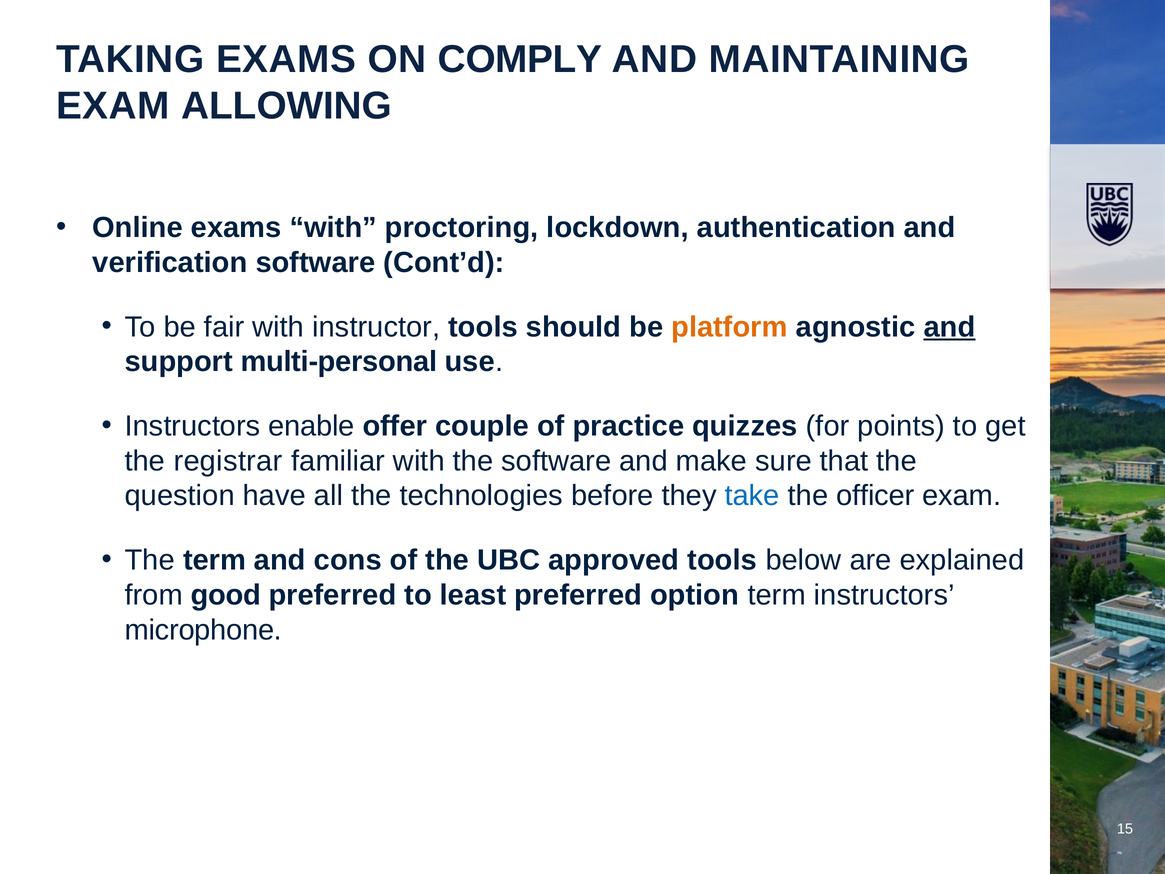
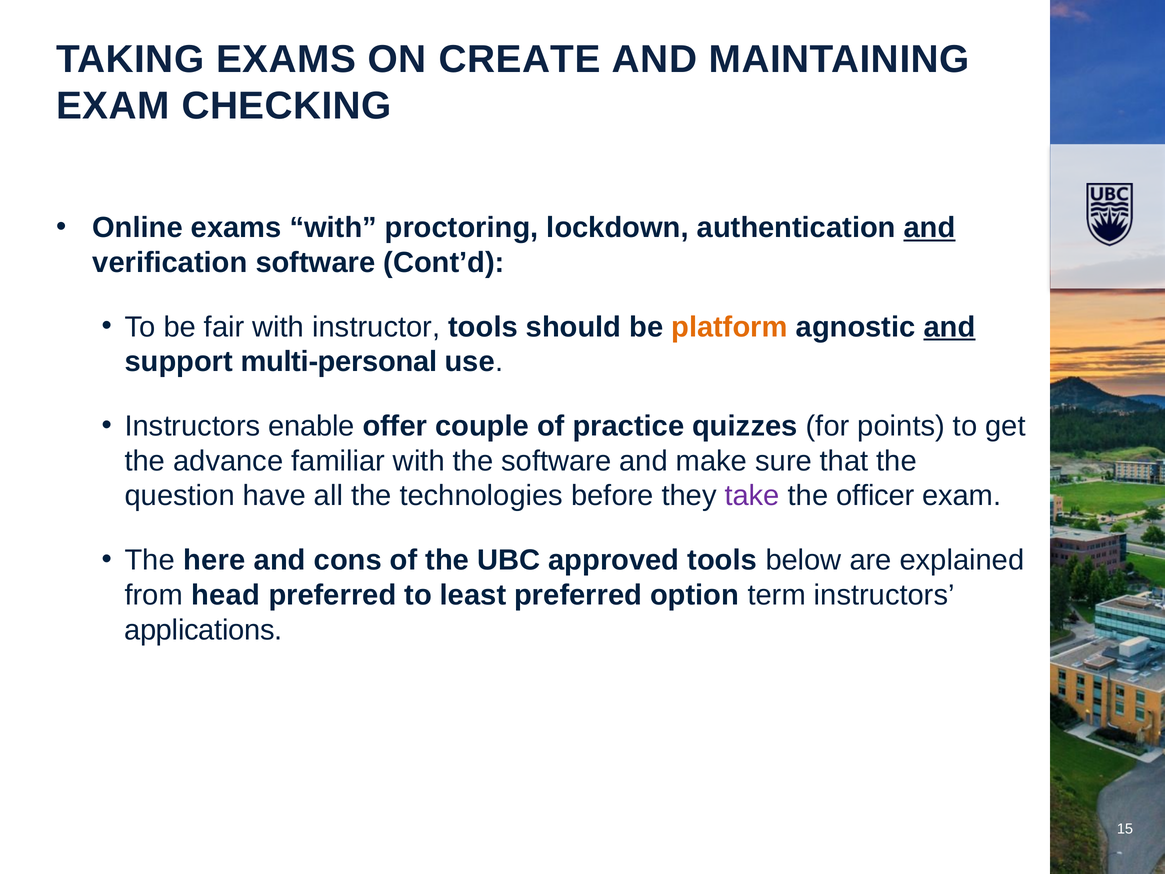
COMPLY: COMPLY -> CREATE
ALLOWING: ALLOWING -> CHECKING
and at (930, 228) underline: none -> present
registrar: registrar -> advance
take colour: blue -> purple
The term: term -> here
good: good -> head
microphone: microphone -> applications
